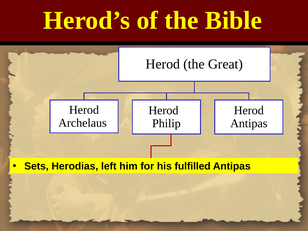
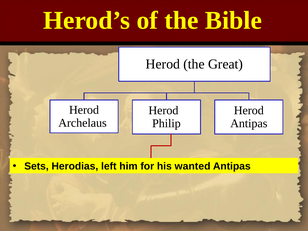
fulfilled: fulfilled -> wanted
